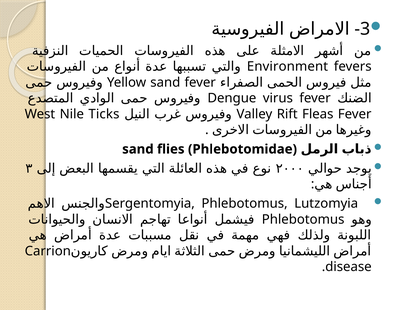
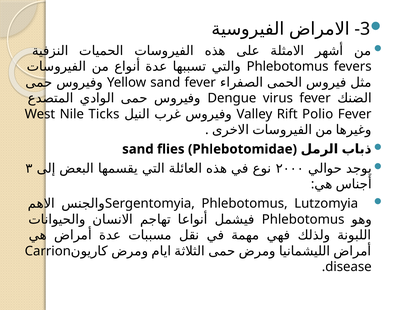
Environment at (287, 67): Environment -> Phlebotomus
Fleas: Fleas -> Polio
